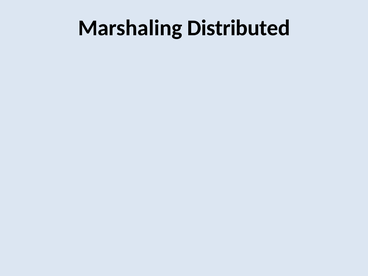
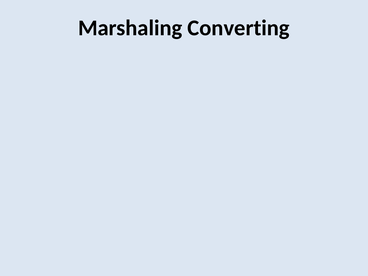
Distributed: Distributed -> Converting
